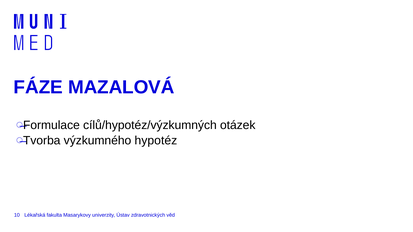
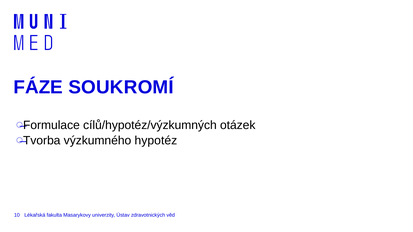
MAZALOVÁ: MAZALOVÁ -> SOUKROMÍ
